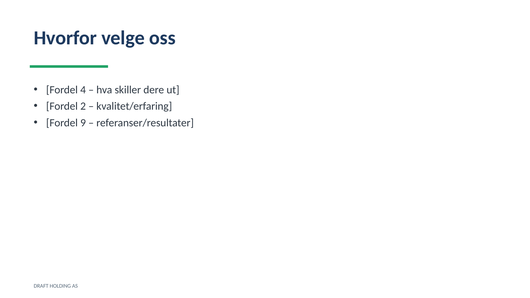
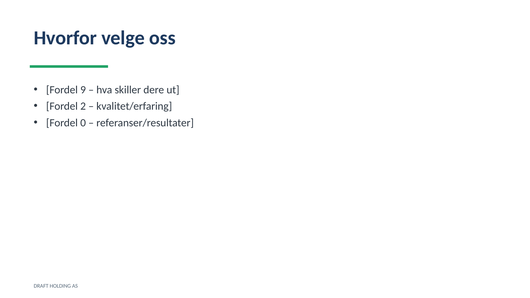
4: 4 -> 9
9: 9 -> 0
